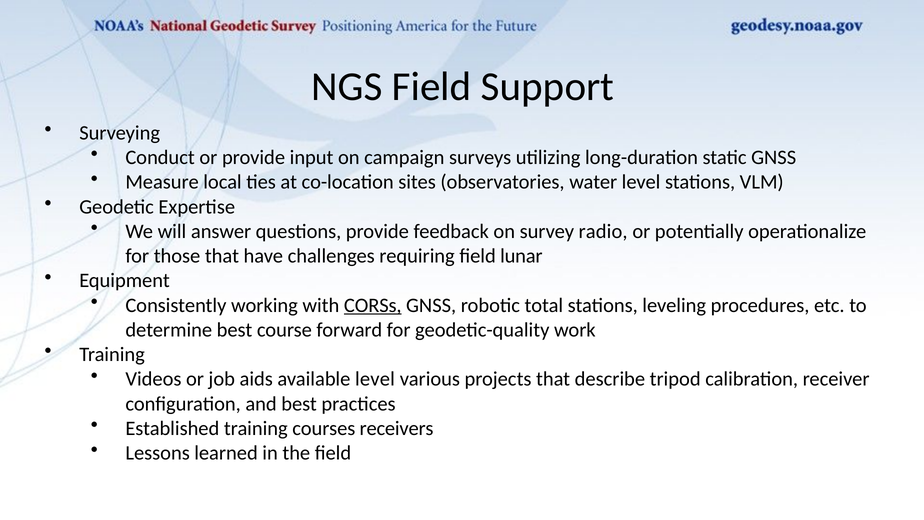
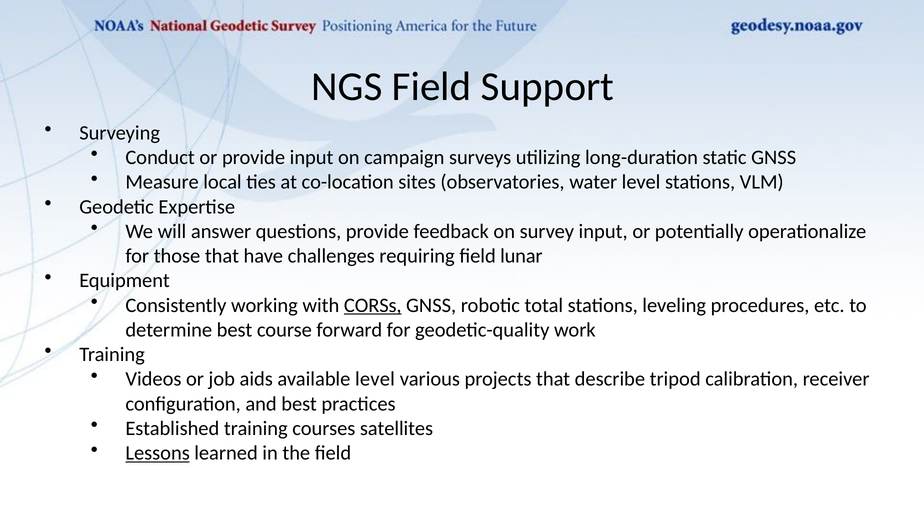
survey radio: radio -> input
receivers: receivers -> satellites
Lessons underline: none -> present
